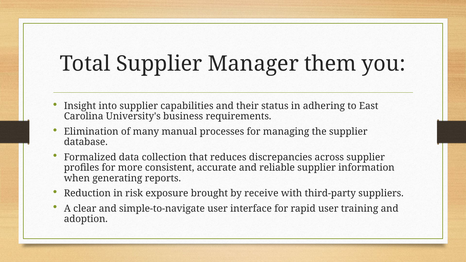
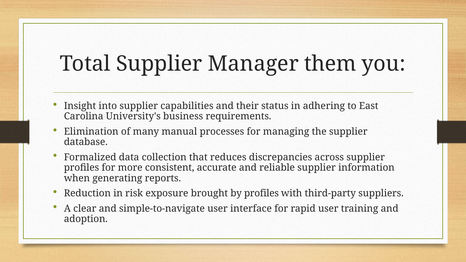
by receive: receive -> profiles
